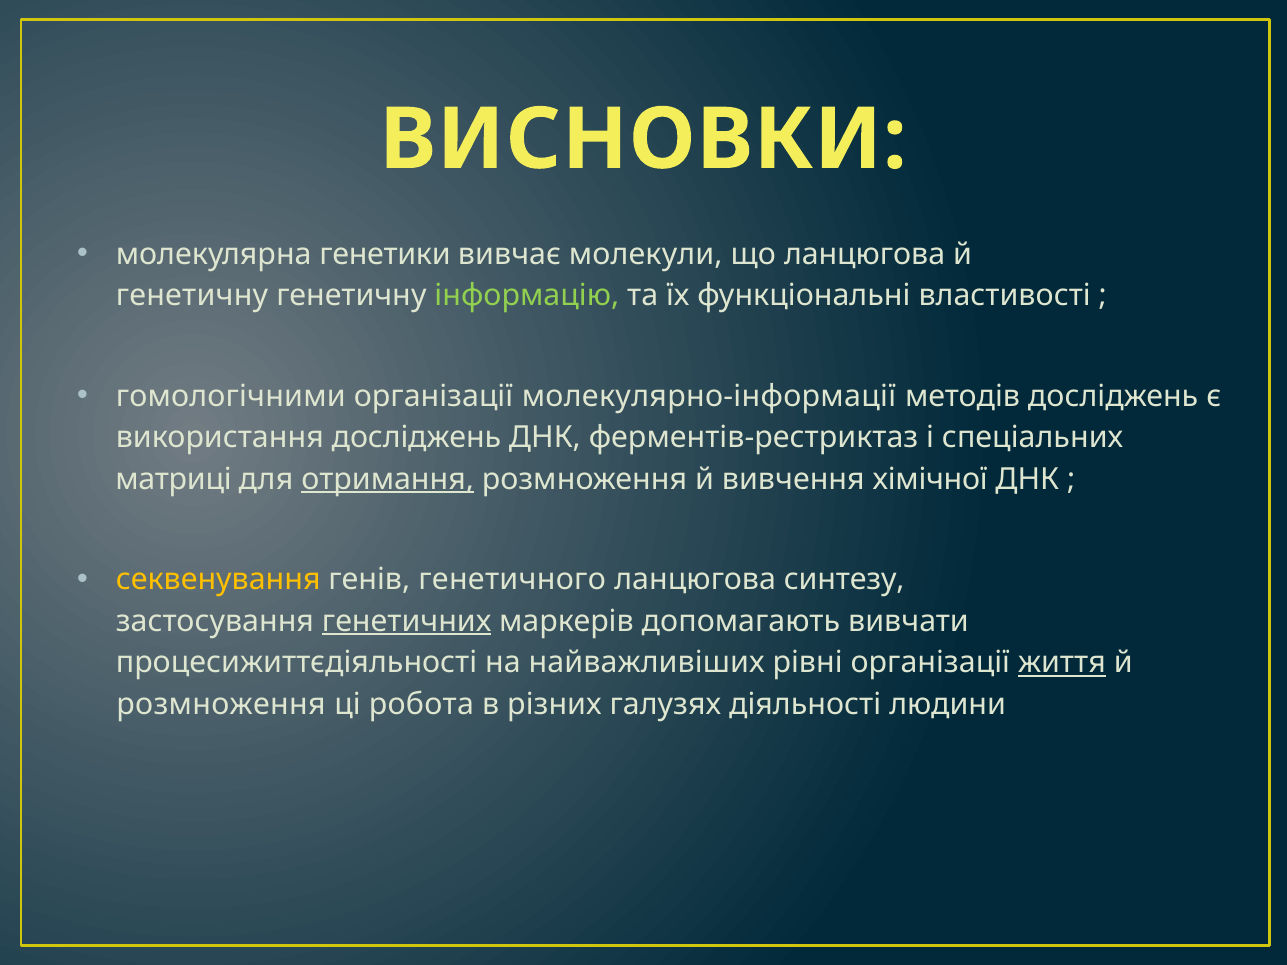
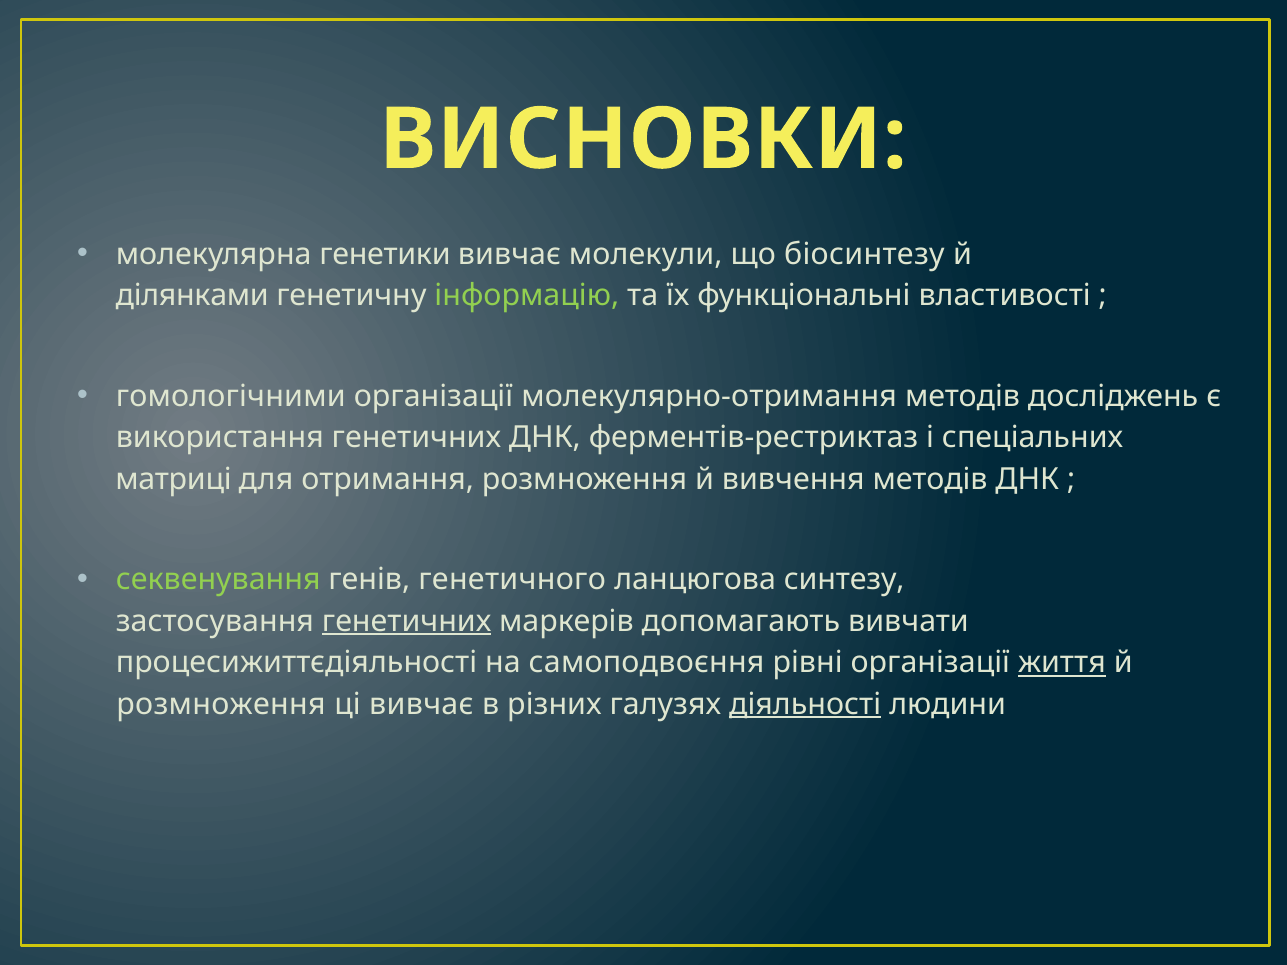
що ланцюгова: ланцюгова -> біосинтезу
генетичну at (192, 296): генетичну -> ділянками
молекулярно-інформації: молекулярно-інформації -> молекулярно-отримання
використання досліджень: досліджень -> генетичних
отримання underline: present -> none
вивчення хімічної: хімічної -> методів
секвенування colour: yellow -> light green
найважливіших: найважливіших -> самоподвоєння
ці робота: робота -> вивчає
діяльності underline: none -> present
